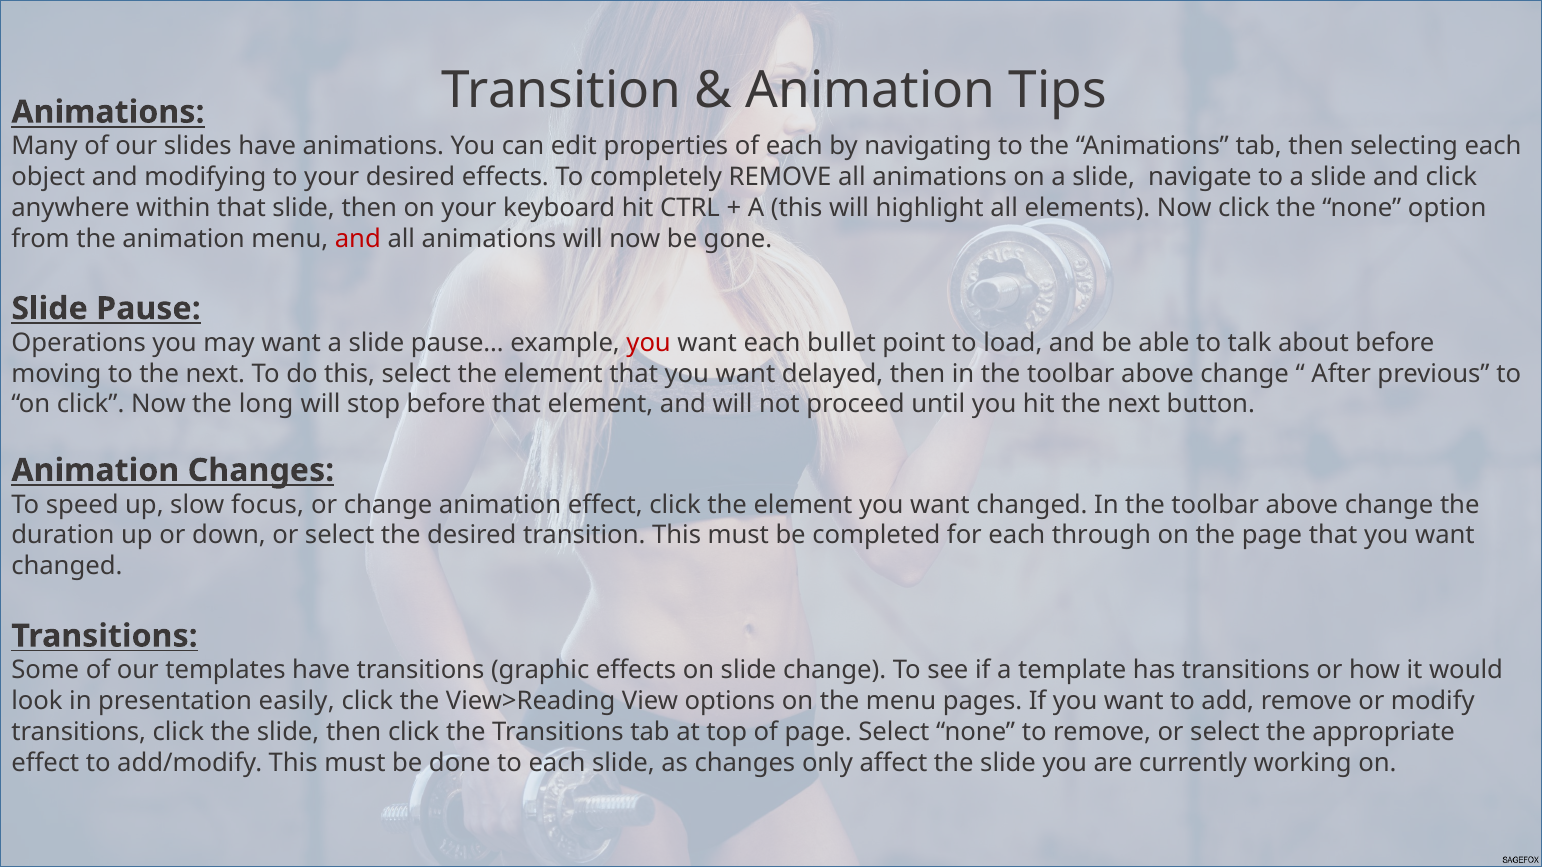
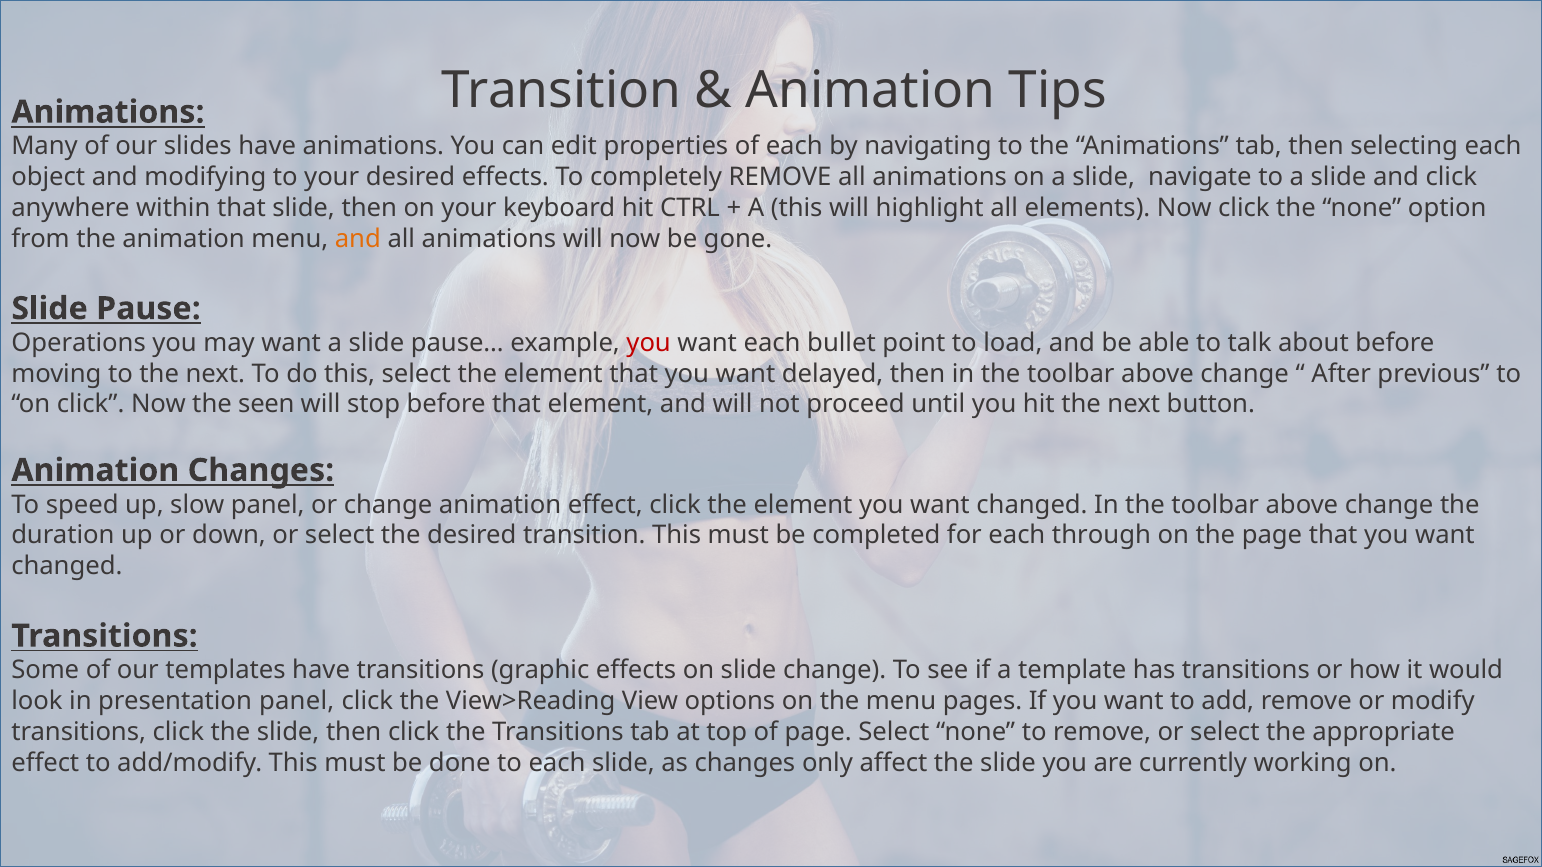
and at (358, 239) colour: red -> orange
long: long -> seen
slow focus: focus -> panel
presentation easily: easily -> panel
